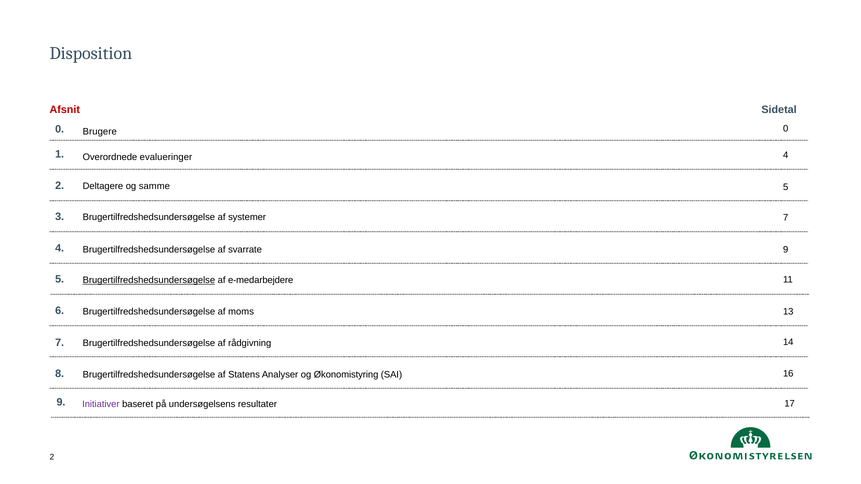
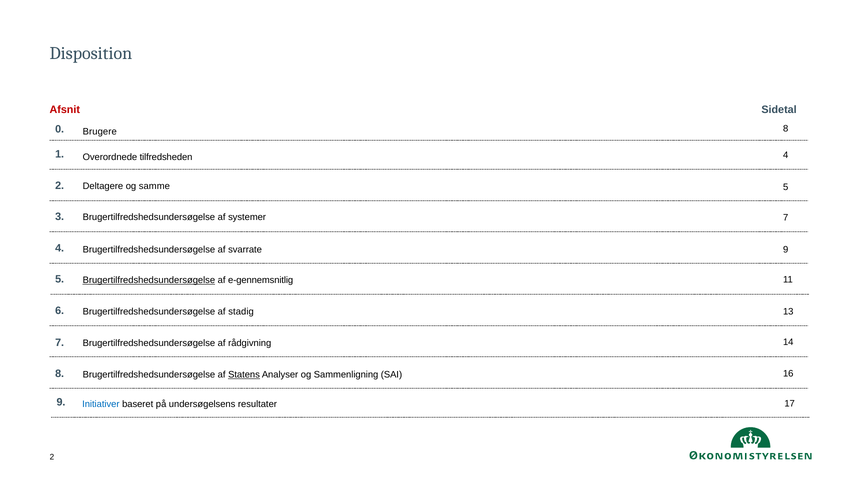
0 0: 0 -> 8
evalueringer: evalueringer -> tilfredsheden
e-medarbejdere: e-medarbejdere -> e-gennemsnitlig
moms: moms -> stadig
Statens underline: none -> present
Økonomistyring: Økonomistyring -> Sammenligning
Initiativer colour: purple -> blue
